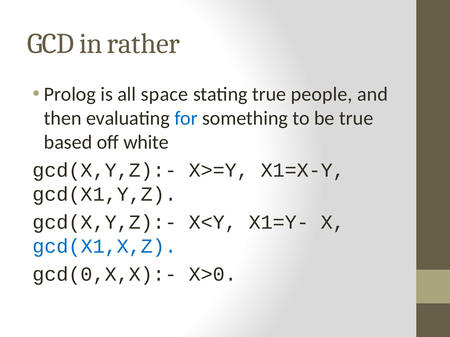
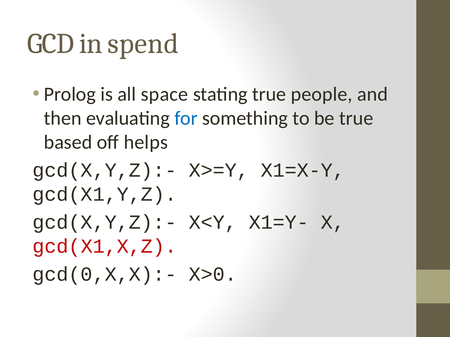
rather: rather -> spend
white: white -> helps
gcd(X1,X,Z colour: blue -> red
